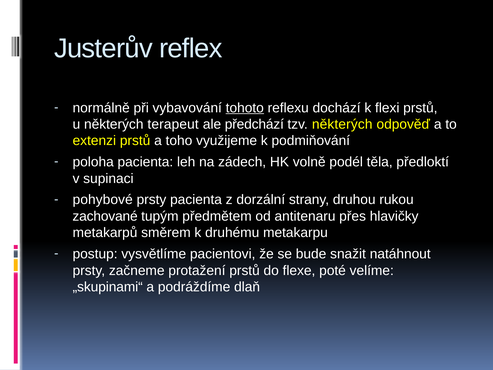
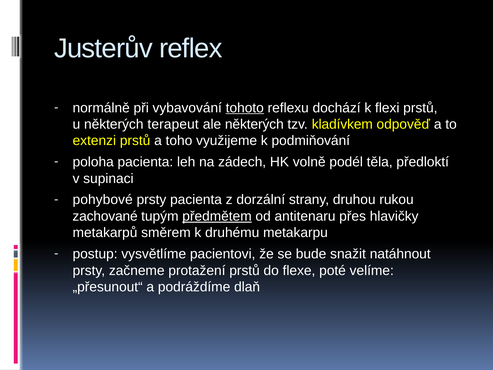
ale předchází: předchází -> některých
tzv některých: některých -> kladívkem
předmětem underline: none -> present
„skupinami“: „skupinami“ -> „přesunout“
